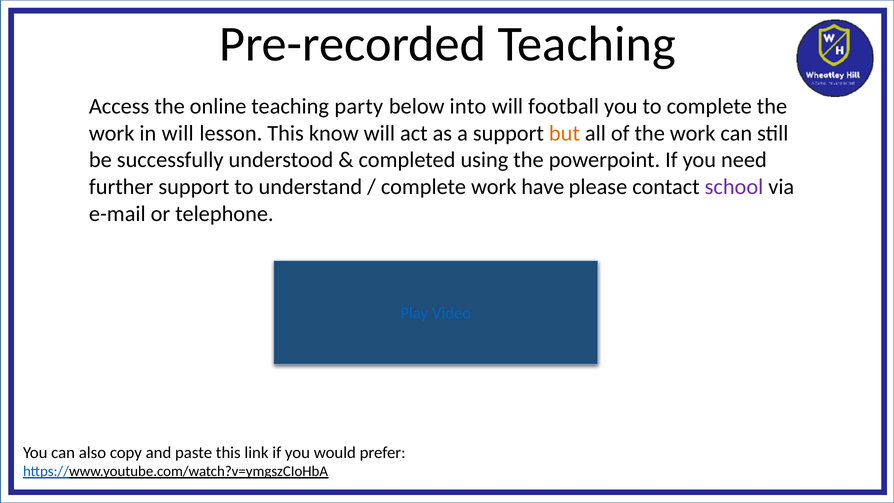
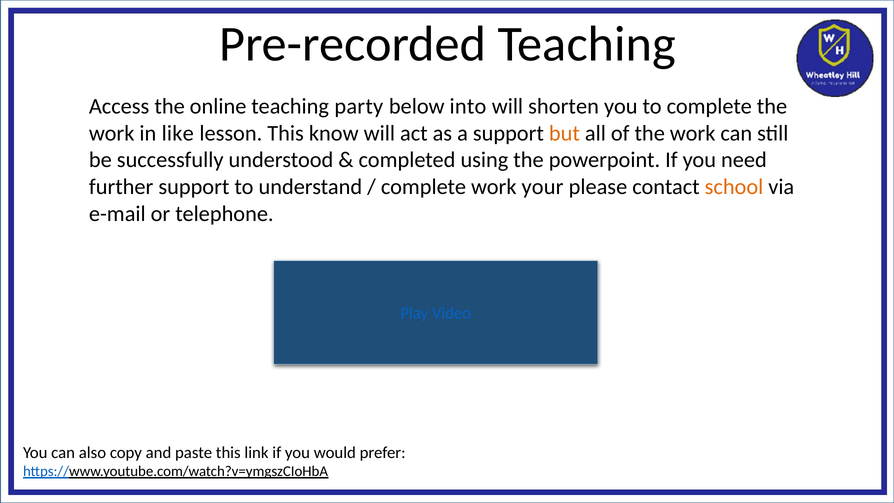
football: football -> shorten
in will: will -> like
have: have -> your
school colour: purple -> orange
